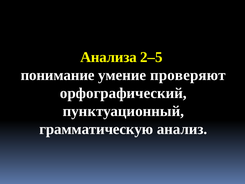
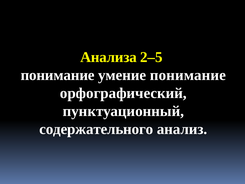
умение проверяют: проверяют -> понимание
грамматическую: грамматическую -> содержательного
